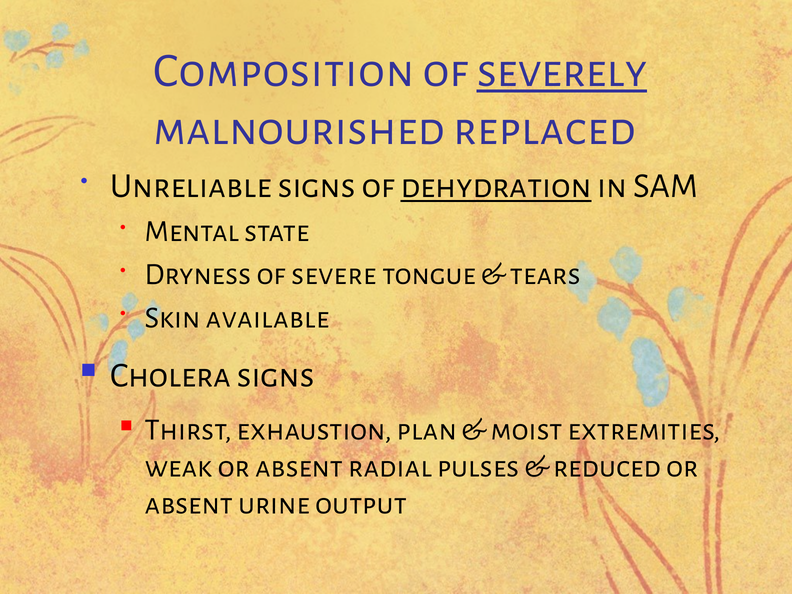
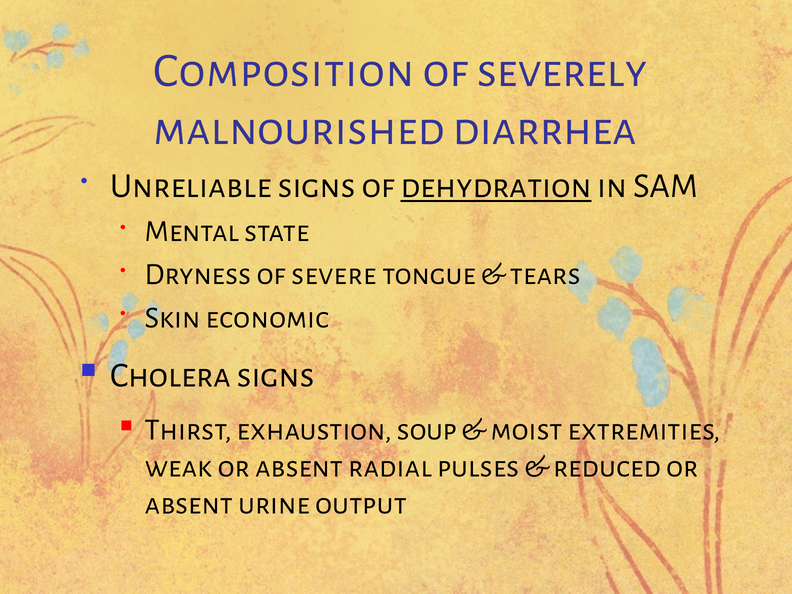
severely underline: present -> none
replaced: replaced -> diarrhea
available: available -> economic
plan: plan -> soup
